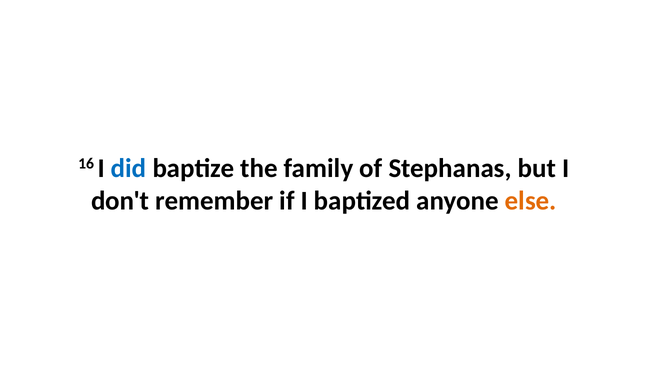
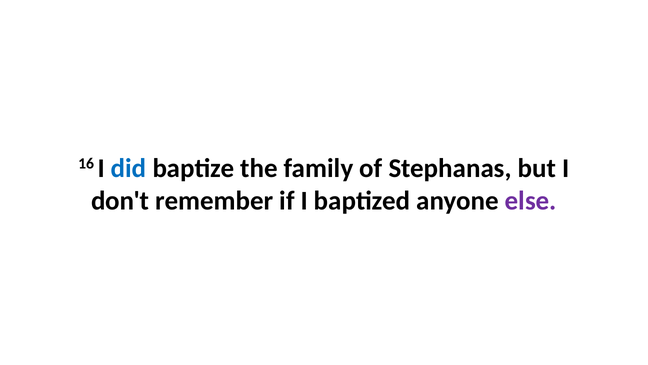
else colour: orange -> purple
